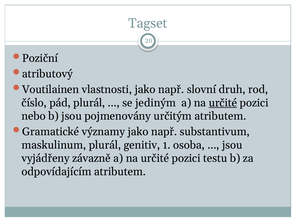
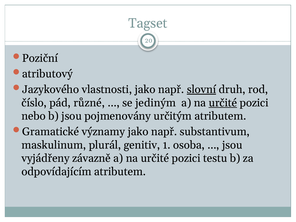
Voutilainen: Voutilainen -> Jazykového
slovní underline: none -> present
pád plurál: plurál -> různé
